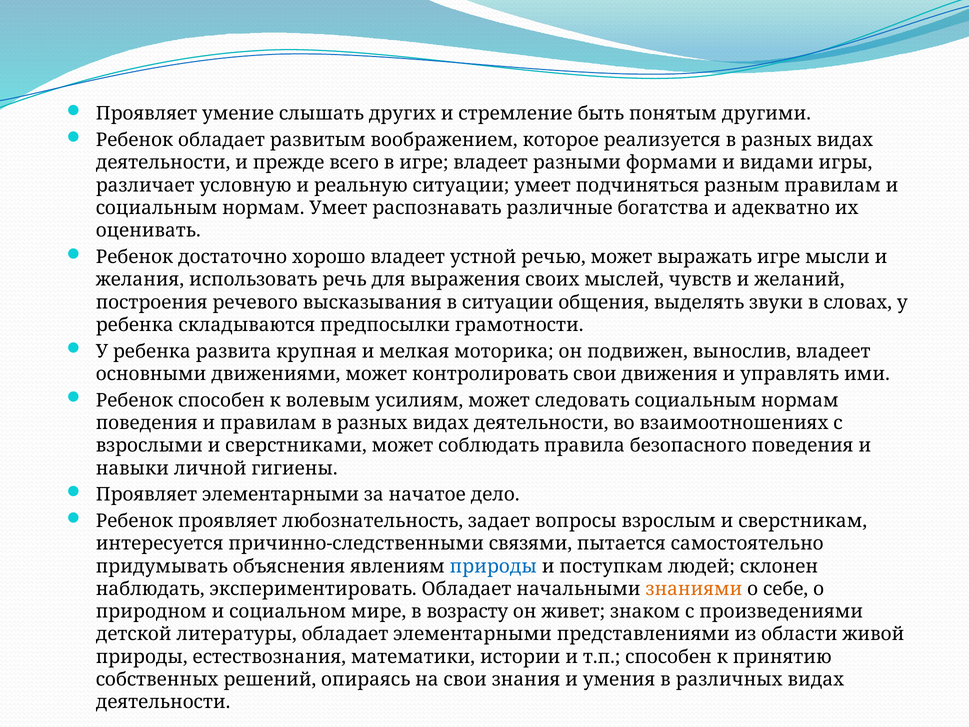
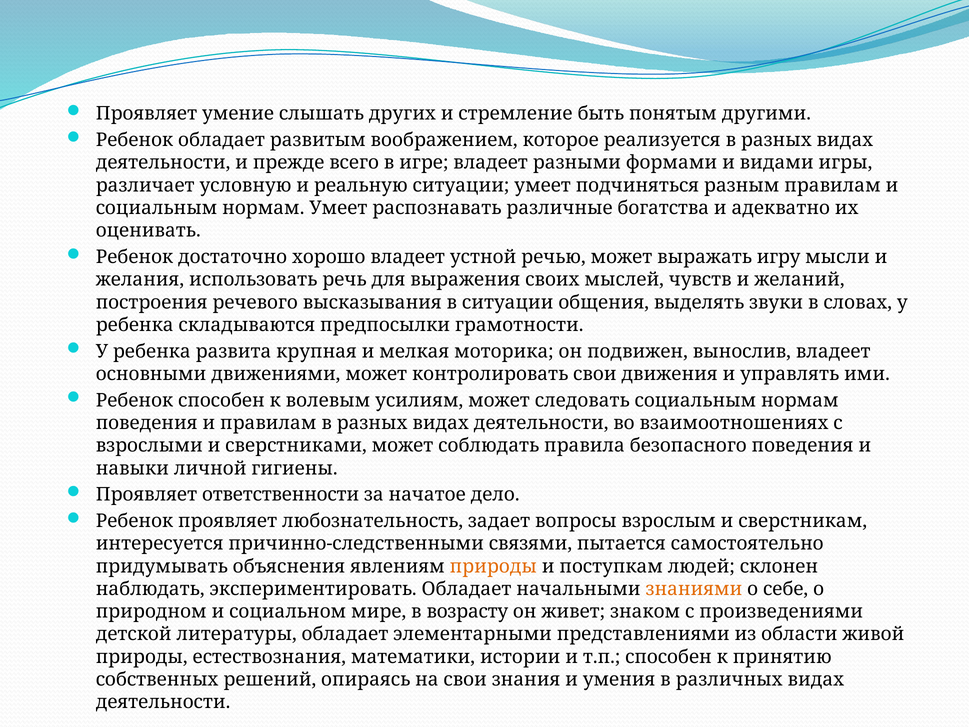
выражать игре: игре -> игру
Проявляет элементарными: элементарными -> ответственности
природы at (493, 566) colour: blue -> orange
